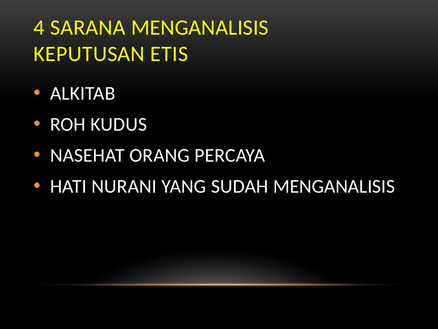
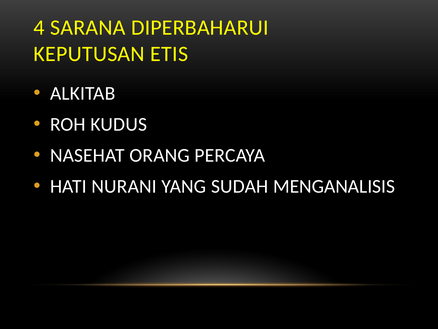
SARANA MENGANALISIS: MENGANALISIS -> DIPERBAHARUI
